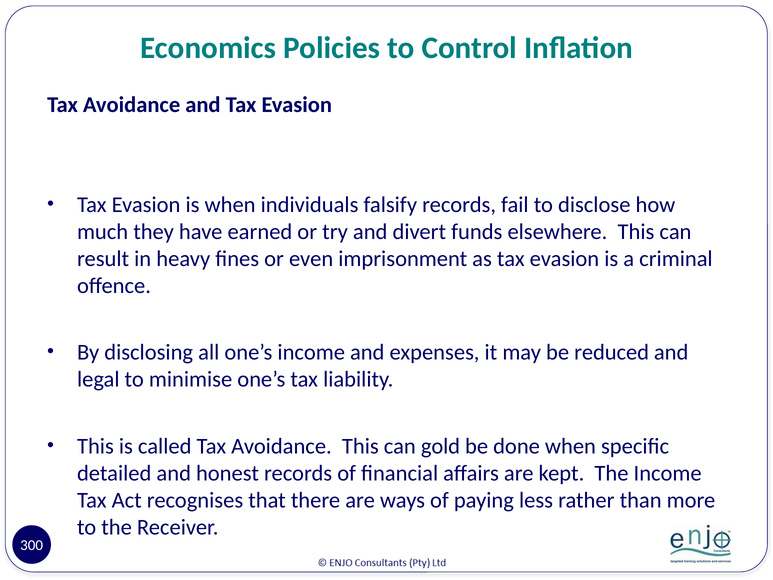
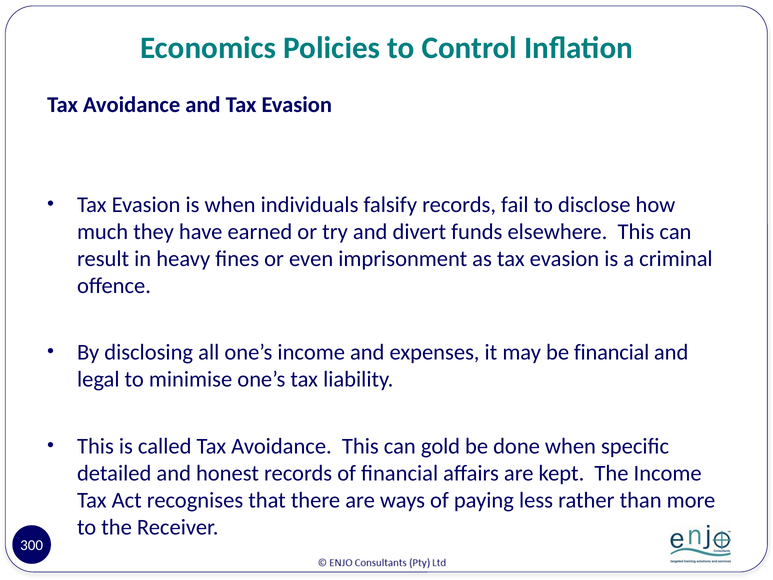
be reduced: reduced -> financial
